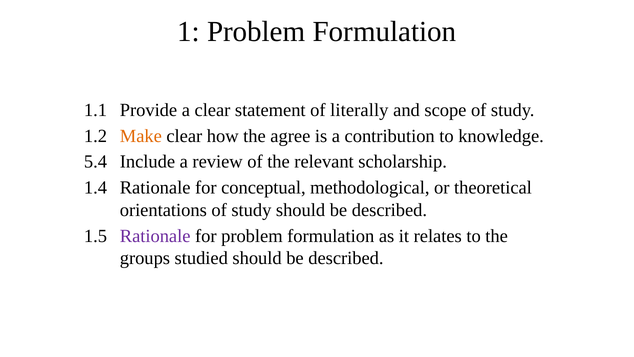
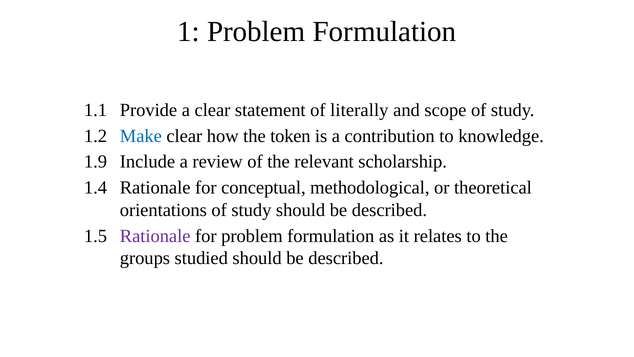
Make colour: orange -> blue
agree: agree -> token
5.4: 5.4 -> 1.9
